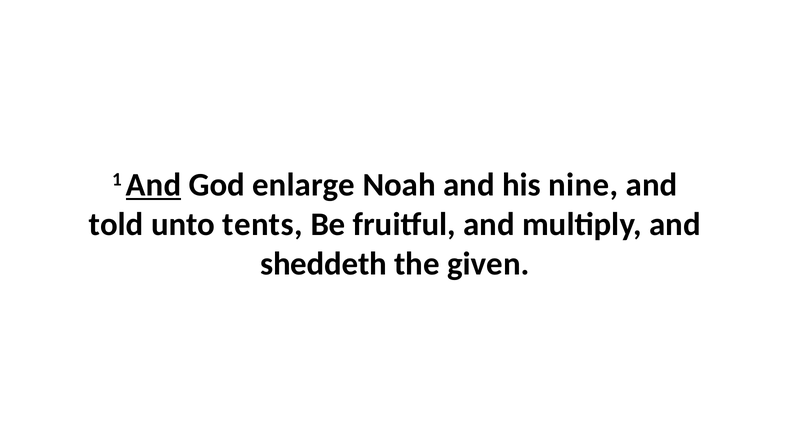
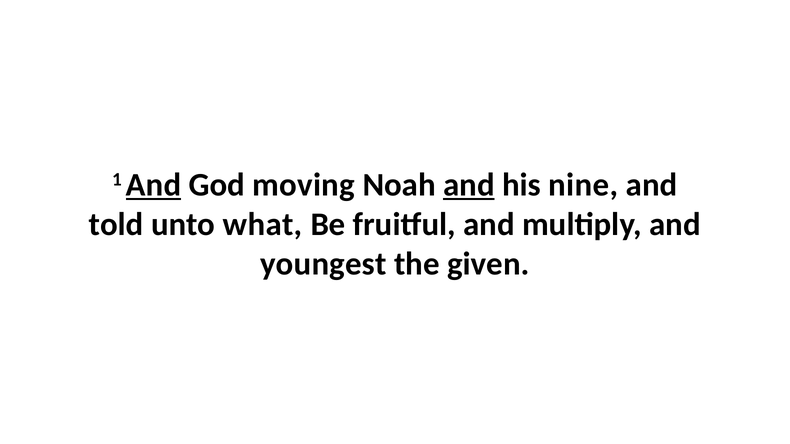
enlarge: enlarge -> moving
and at (469, 185) underline: none -> present
tents: tents -> what
sheddeth: sheddeth -> youngest
